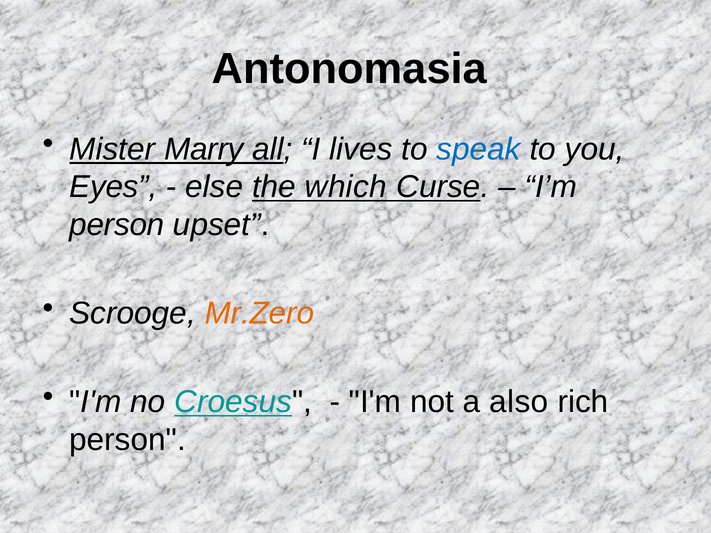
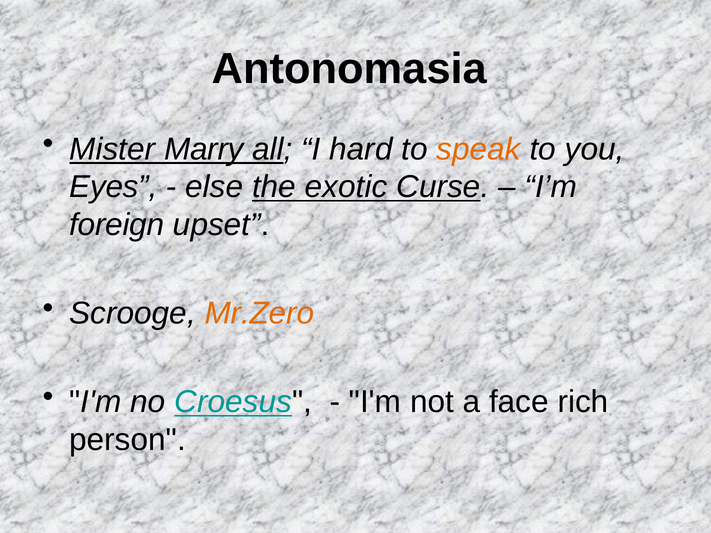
lives: lives -> hard
speak colour: blue -> orange
which: which -> exotic
person at (117, 225): person -> foreign
also: also -> face
